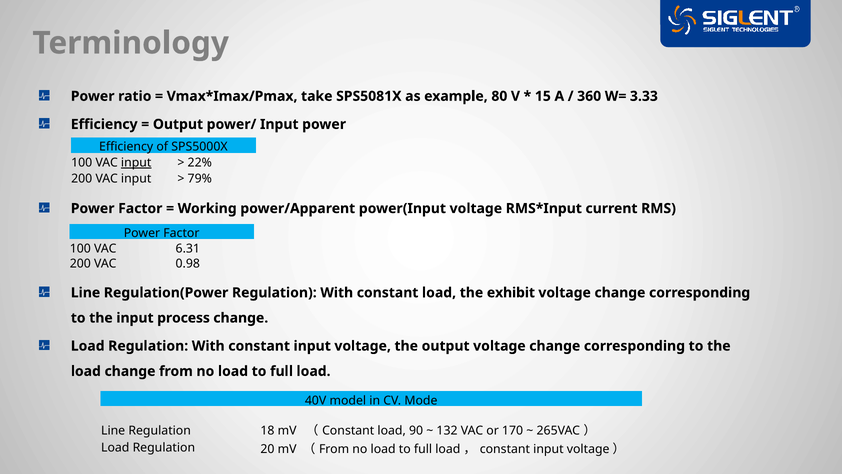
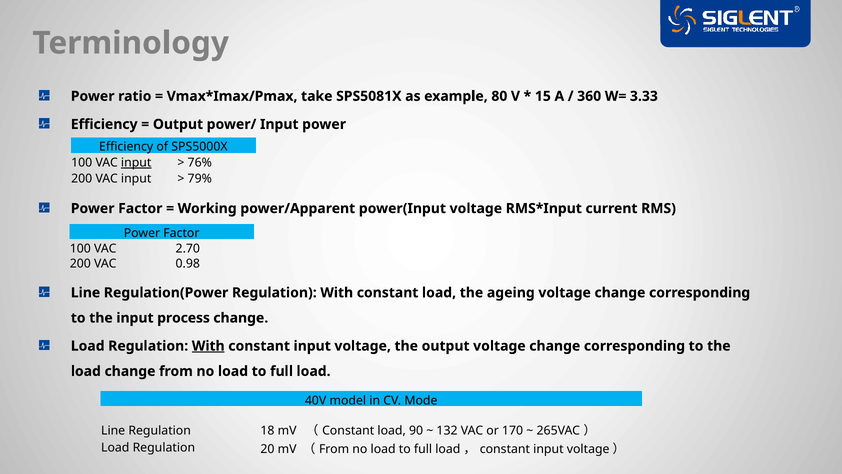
22%: 22% -> 76%
6.31: 6.31 -> 2.70
exhibit: exhibit -> ageing
With at (208, 346) underline: none -> present
